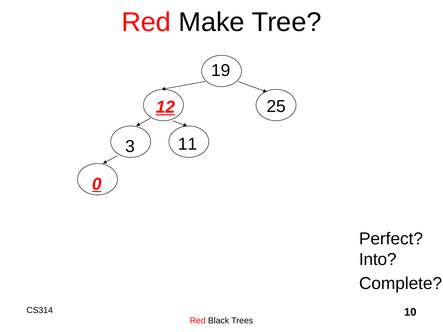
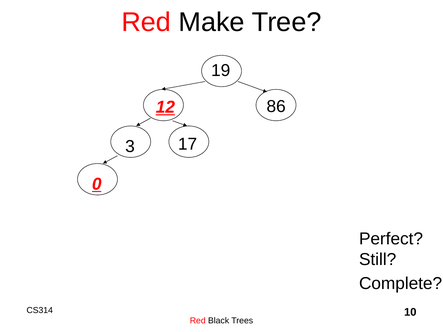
25: 25 -> 86
11: 11 -> 17
Into: Into -> Still
